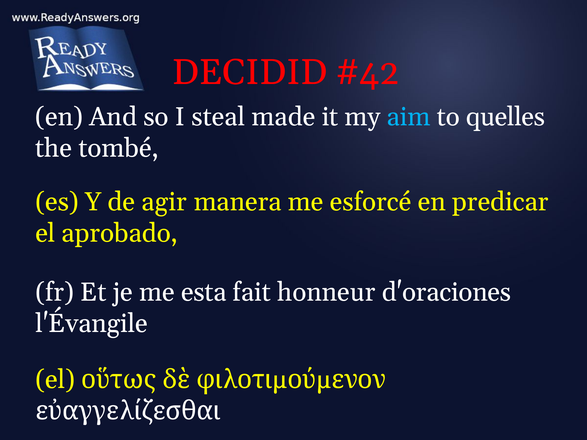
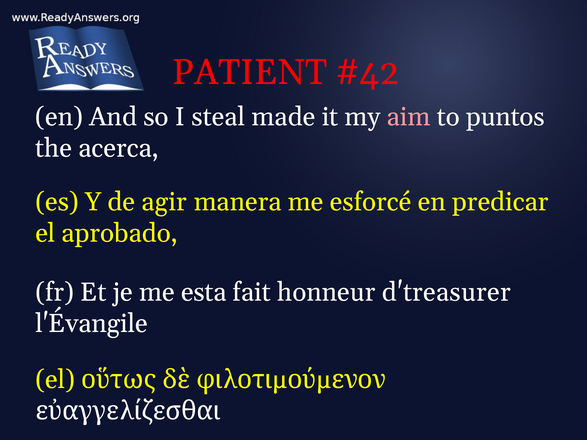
DECIDID: DECIDID -> PATIENT
aim colour: light blue -> pink
quelles: quelles -> puntos
tombé: tombé -> acerca
d'oraciones: d'oraciones -> d'treasurer
